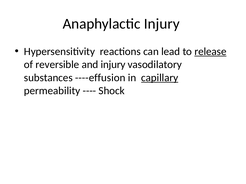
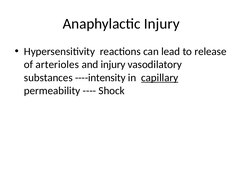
release underline: present -> none
reversible: reversible -> arterioles
----effusion: ----effusion -> ----intensity
